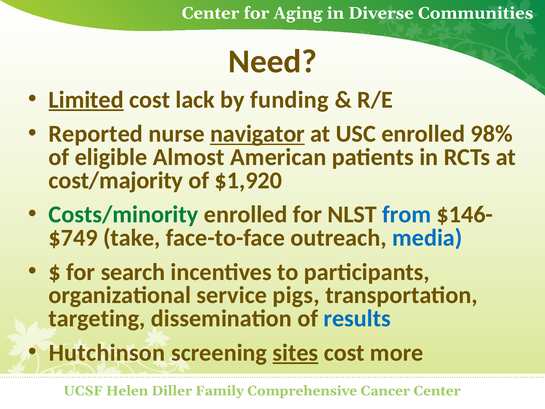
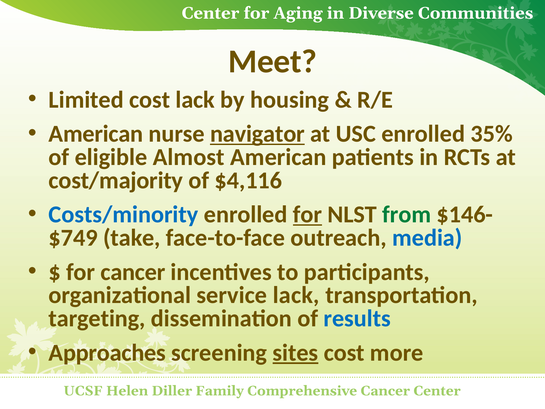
Need: Need -> Meet
Limited underline: present -> none
funding: funding -> housing
Reported at (96, 134): Reported -> American
98%: 98% -> 35%
$1,920: $1,920 -> $4,116
Costs/minority colour: green -> blue
for at (307, 214) underline: none -> present
from colour: blue -> green
for search: search -> cancer
service pigs: pigs -> lack
Hutchinson: Hutchinson -> Approaches
